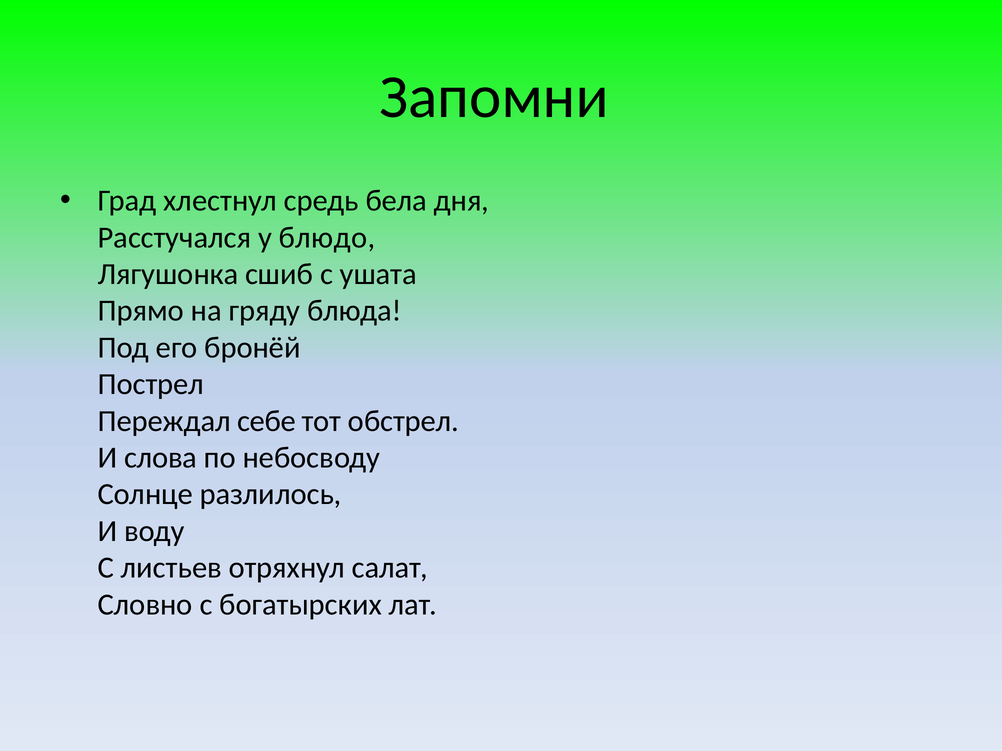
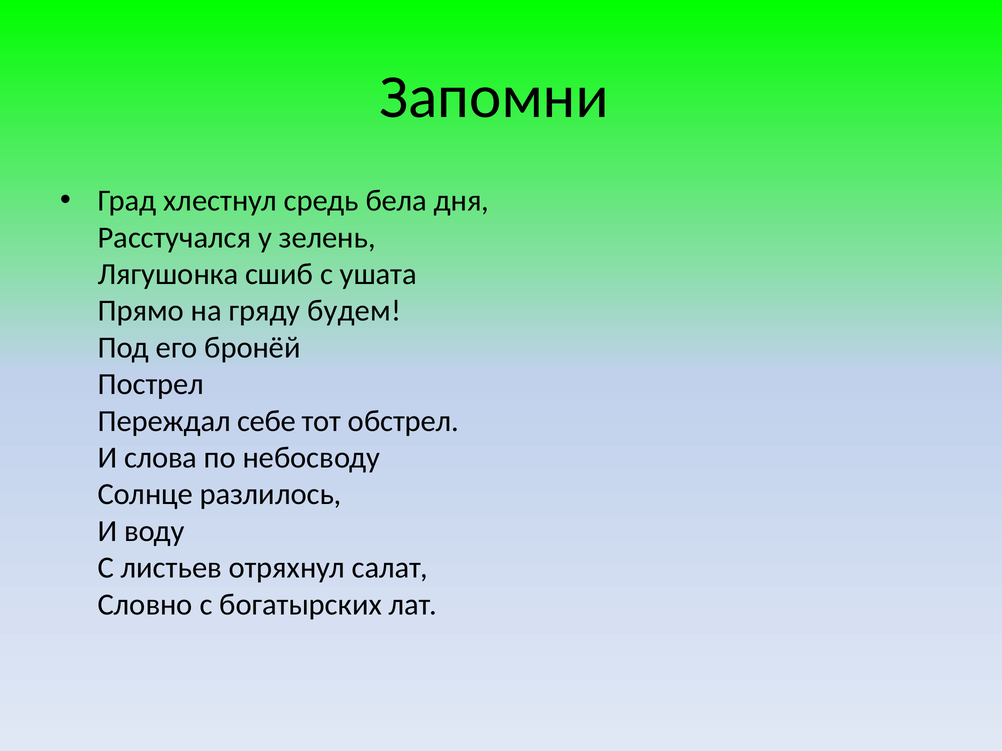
блюдо: блюдо -> зелень
блюда: блюда -> будем
